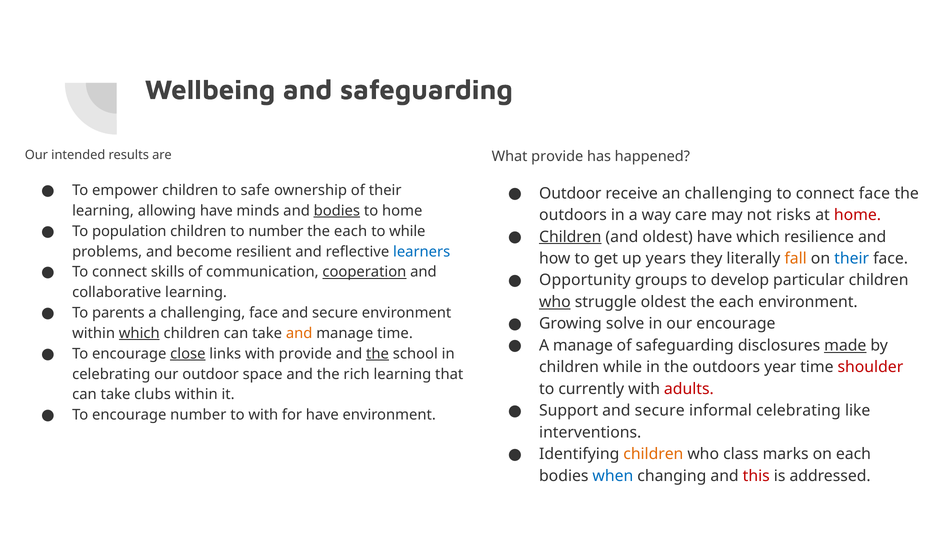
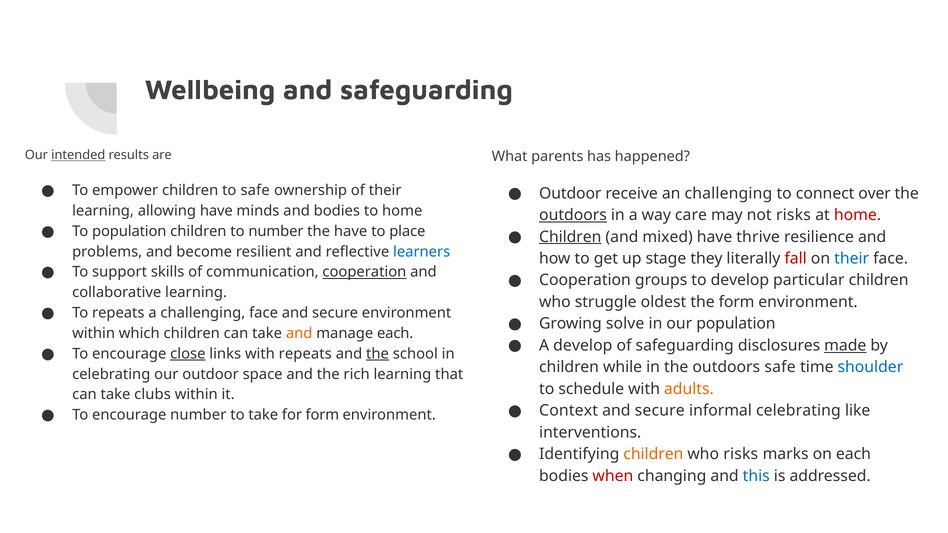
intended underline: none -> present
What provide: provide -> parents
connect face: face -> over
bodies at (337, 211) underline: present -> none
outdoors at (573, 215) underline: none -> present
each at (351, 231): each -> have
to while: while -> place
and oldest: oldest -> mixed
have which: which -> thrive
years: years -> stage
fall colour: orange -> red
connect at (120, 272): connect -> support
Opportunity at (585, 280): Opportunity -> Cooperation
who at (555, 302) underline: present -> none
each at (736, 302): each -> form
To parents: parents -> repeats
our encourage: encourage -> population
which at (139, 333) underline: present -> none
manage time: time -> each
A manage: manage -> develop
with provide: provide -> repeats
outdoors year: year -> safe
shoulder colour: red -> blue
currently: currently -> schedule
adults colour: red -> orange
Support: Support -> Context
to with: with -> take
for have: have -> form
who class: class -> risks
when colour: blue -> red
this colour: red -> blue
